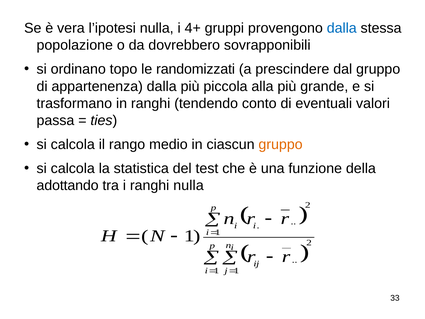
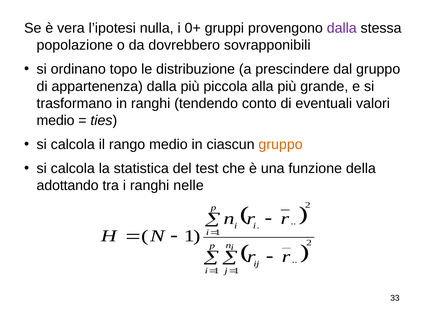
4+: 4+ -> 0+
dalla at (342, 28) colour: blue -> purple
randomizzati: randomizzati -> distribuzione
passa at (55, 120): passa -> medio
ranghi nulla: nulla -> nelle
